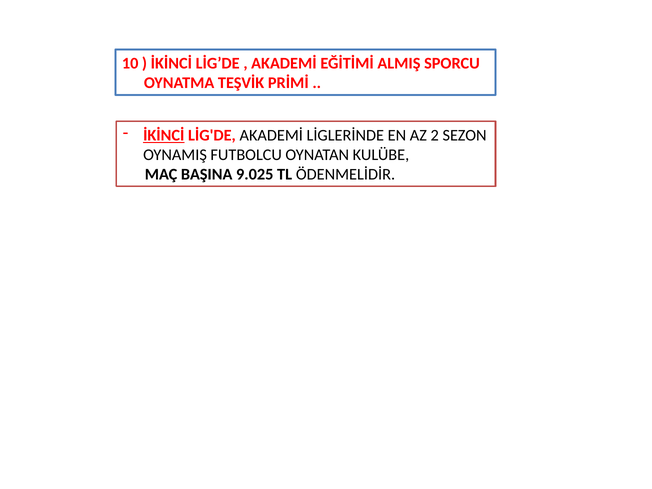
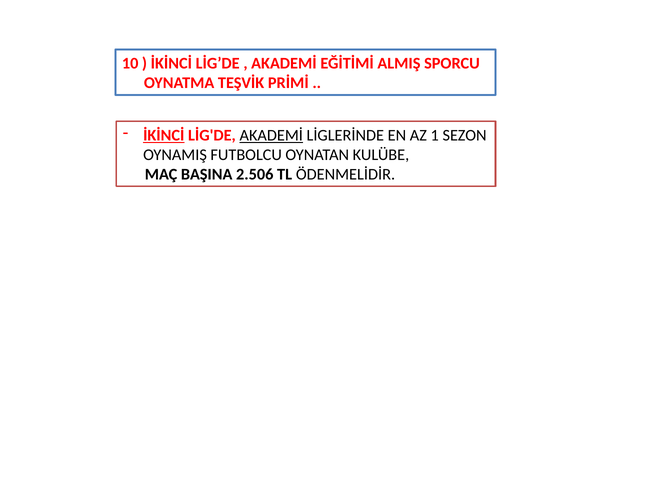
AKADEMİ at (271, 135) underline: none -> present
2: 2 -> 1
9.025: 9.025 -> 2.506
